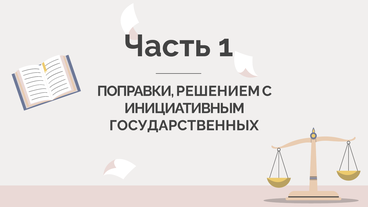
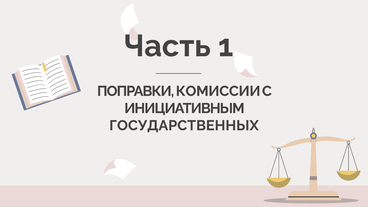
РЕШЕНИЕМ: РЕШЕНИЕМ -> КОМИССИИ
